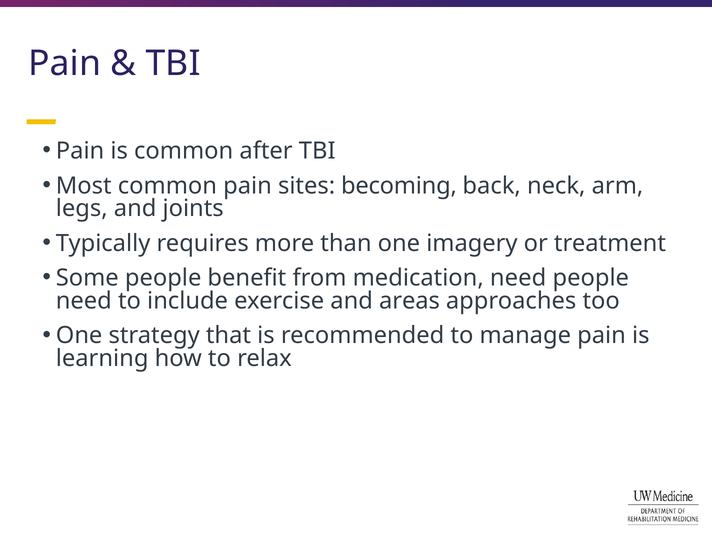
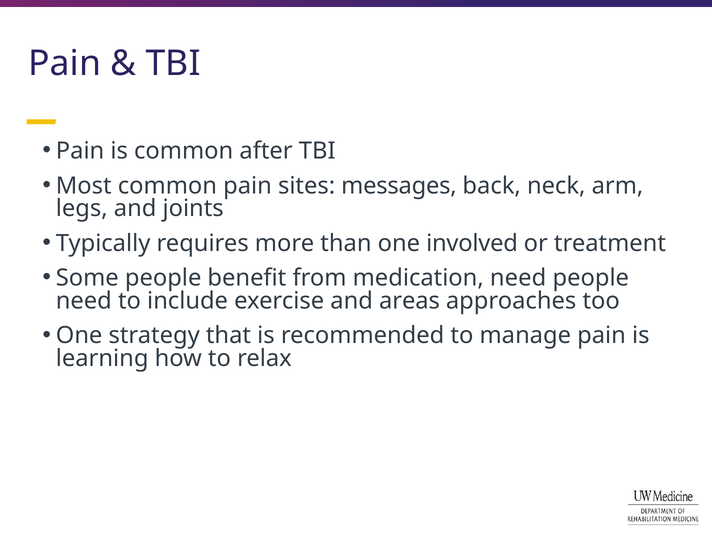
becoming: becoming -> messages
imagery: imagery -> involved
